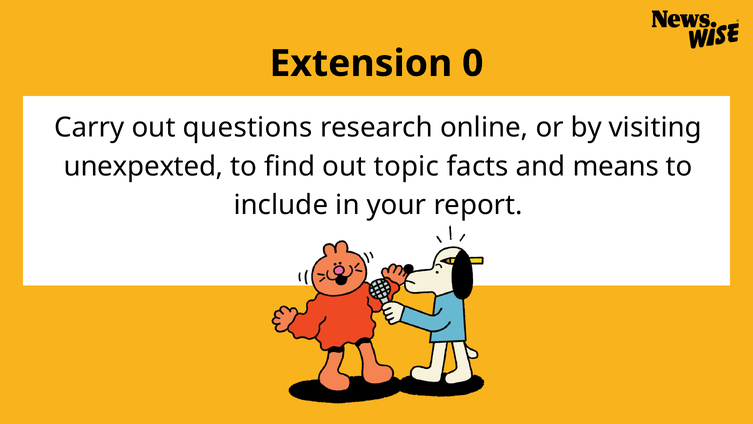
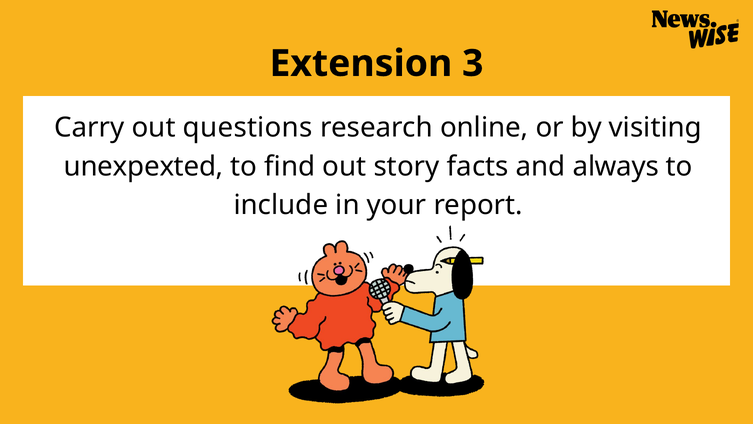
0: 0 -> 3
topic: topic -> story
means: means -> always
